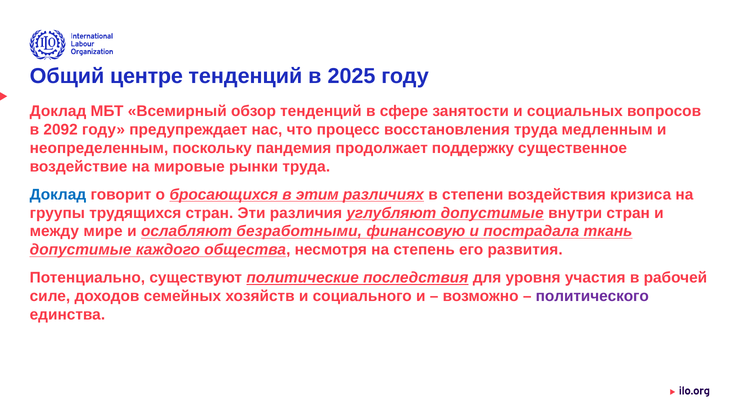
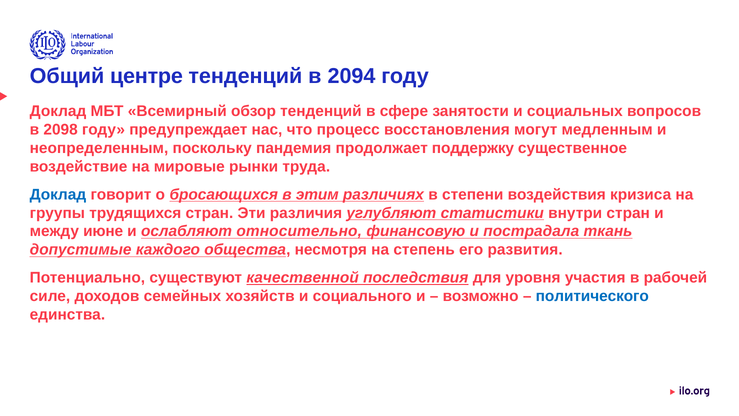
2025: 2025 -> 2094
2092: 2092 -> 2098
восстановления труда: труда -> могут
углубляют допустимые: допустимые -> статистики
мире: мире -> июне
безработными: безработными -> относительно
политические: политические -> качественной
политического colour: purple -> blue
